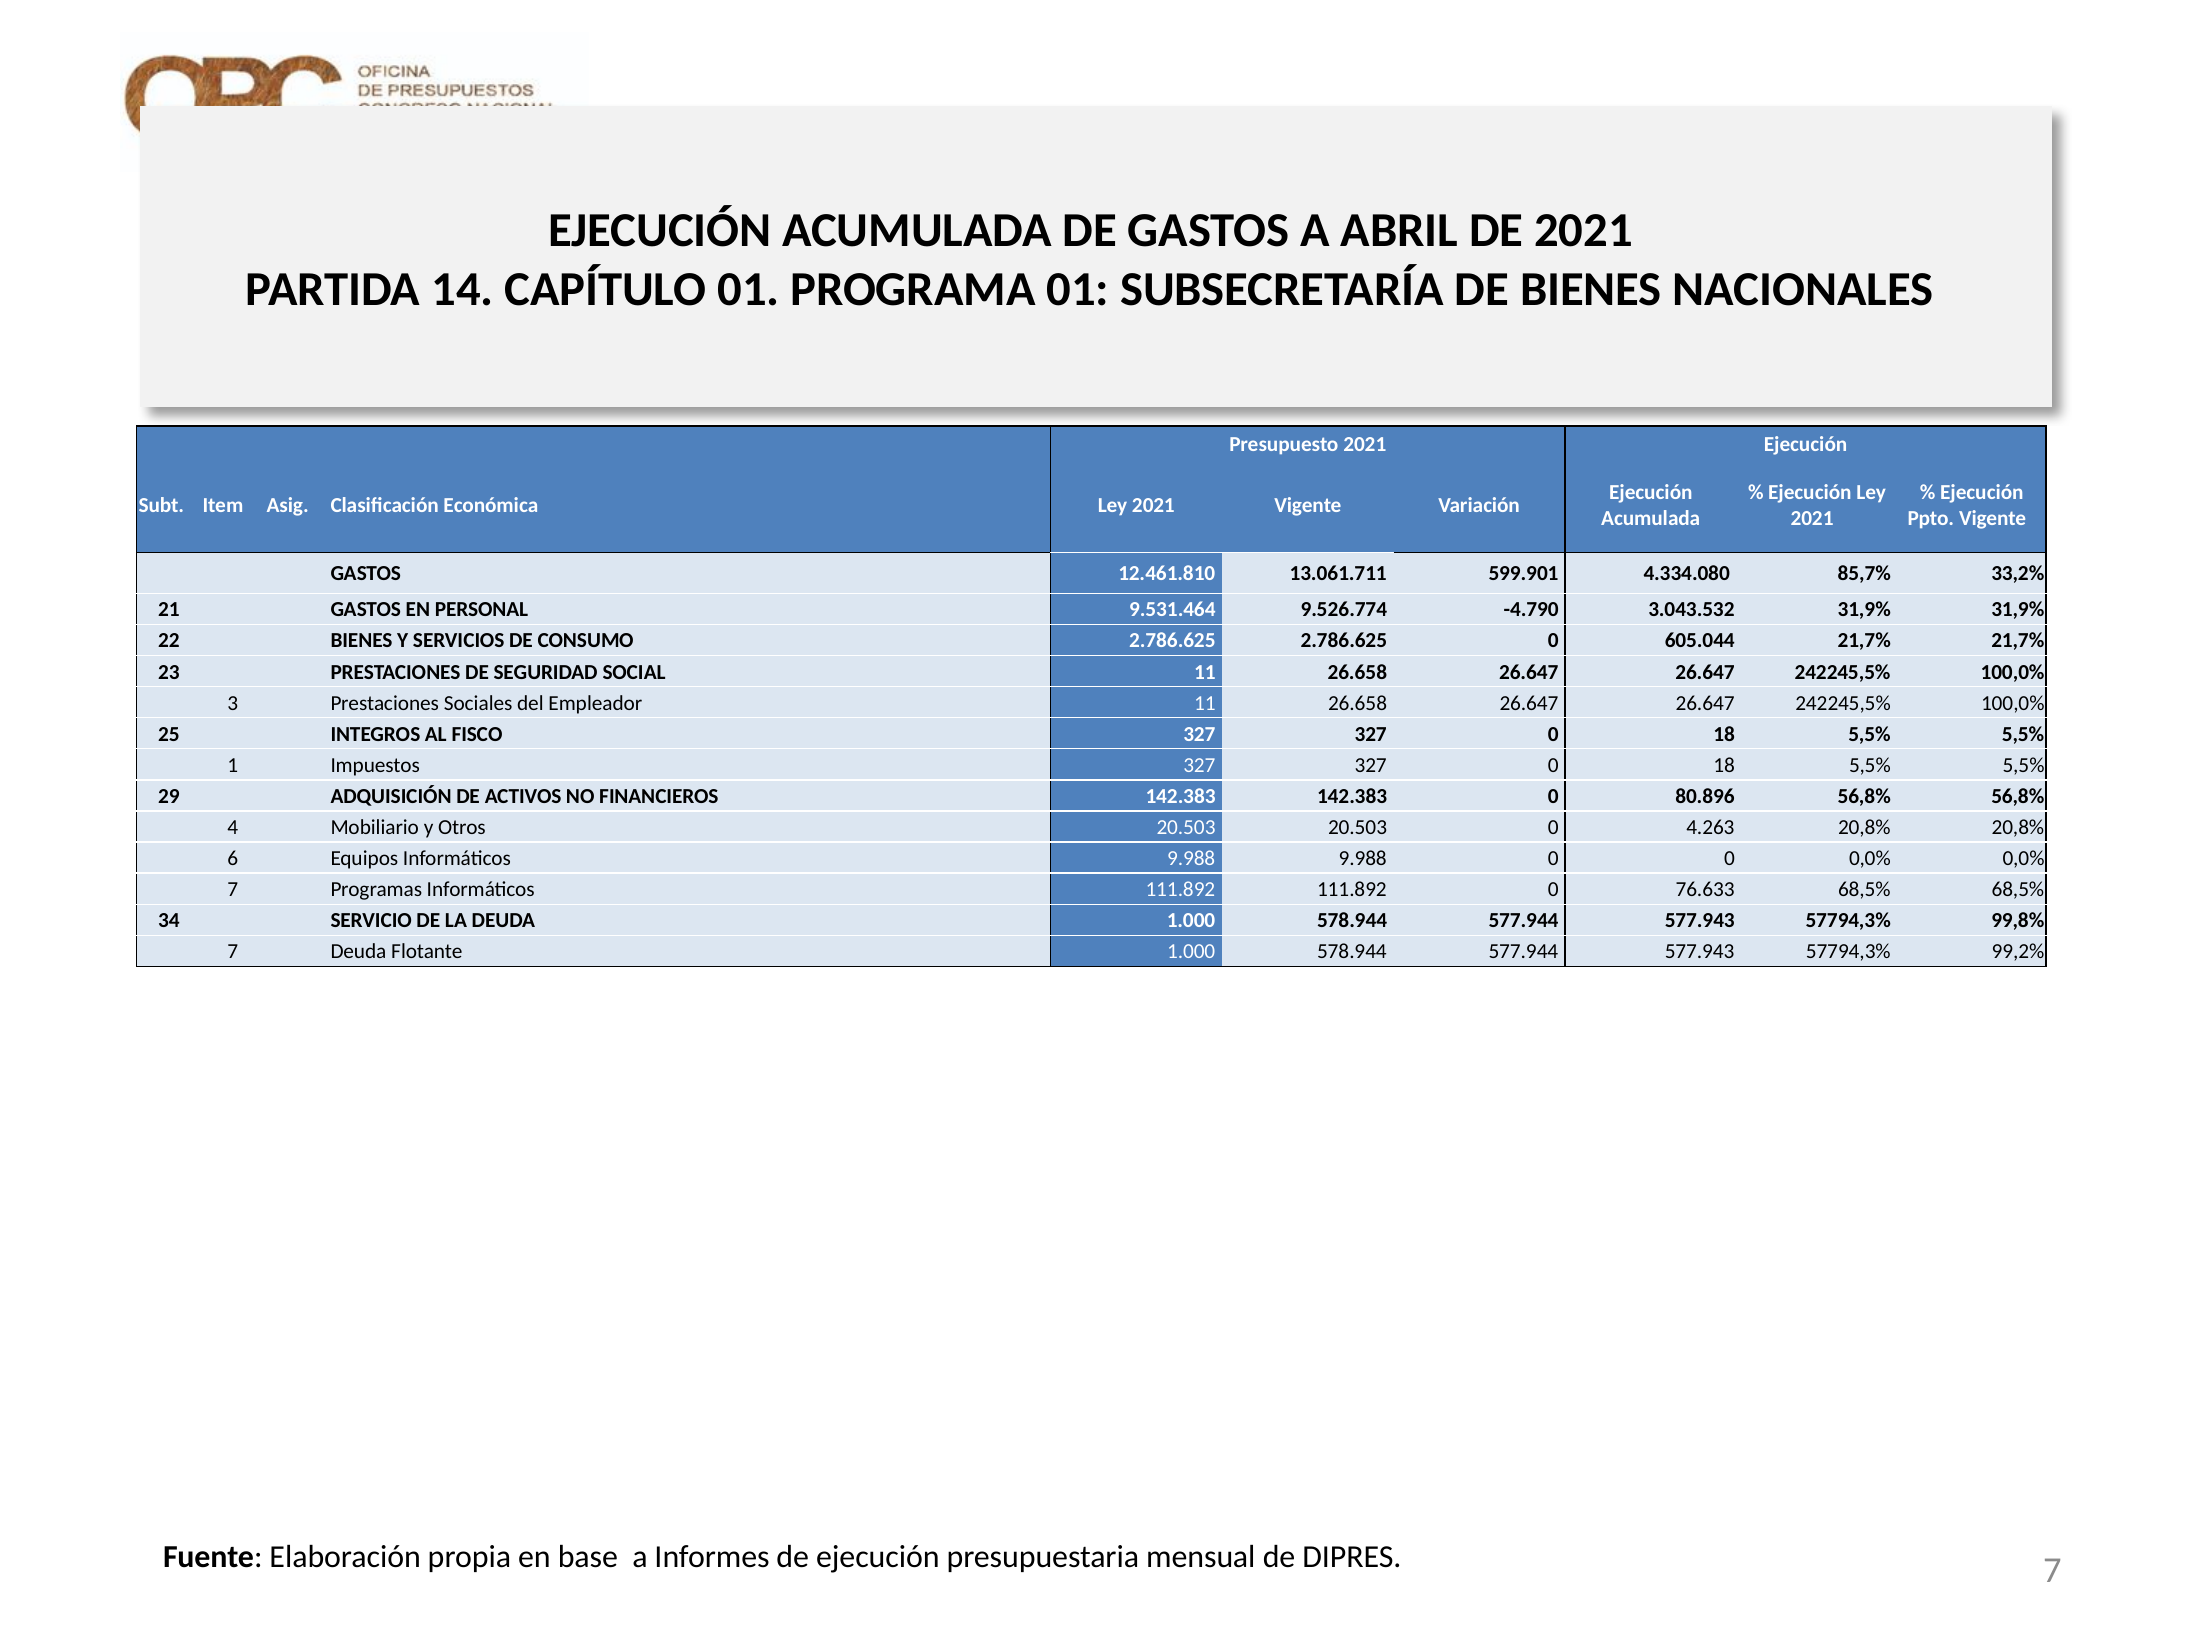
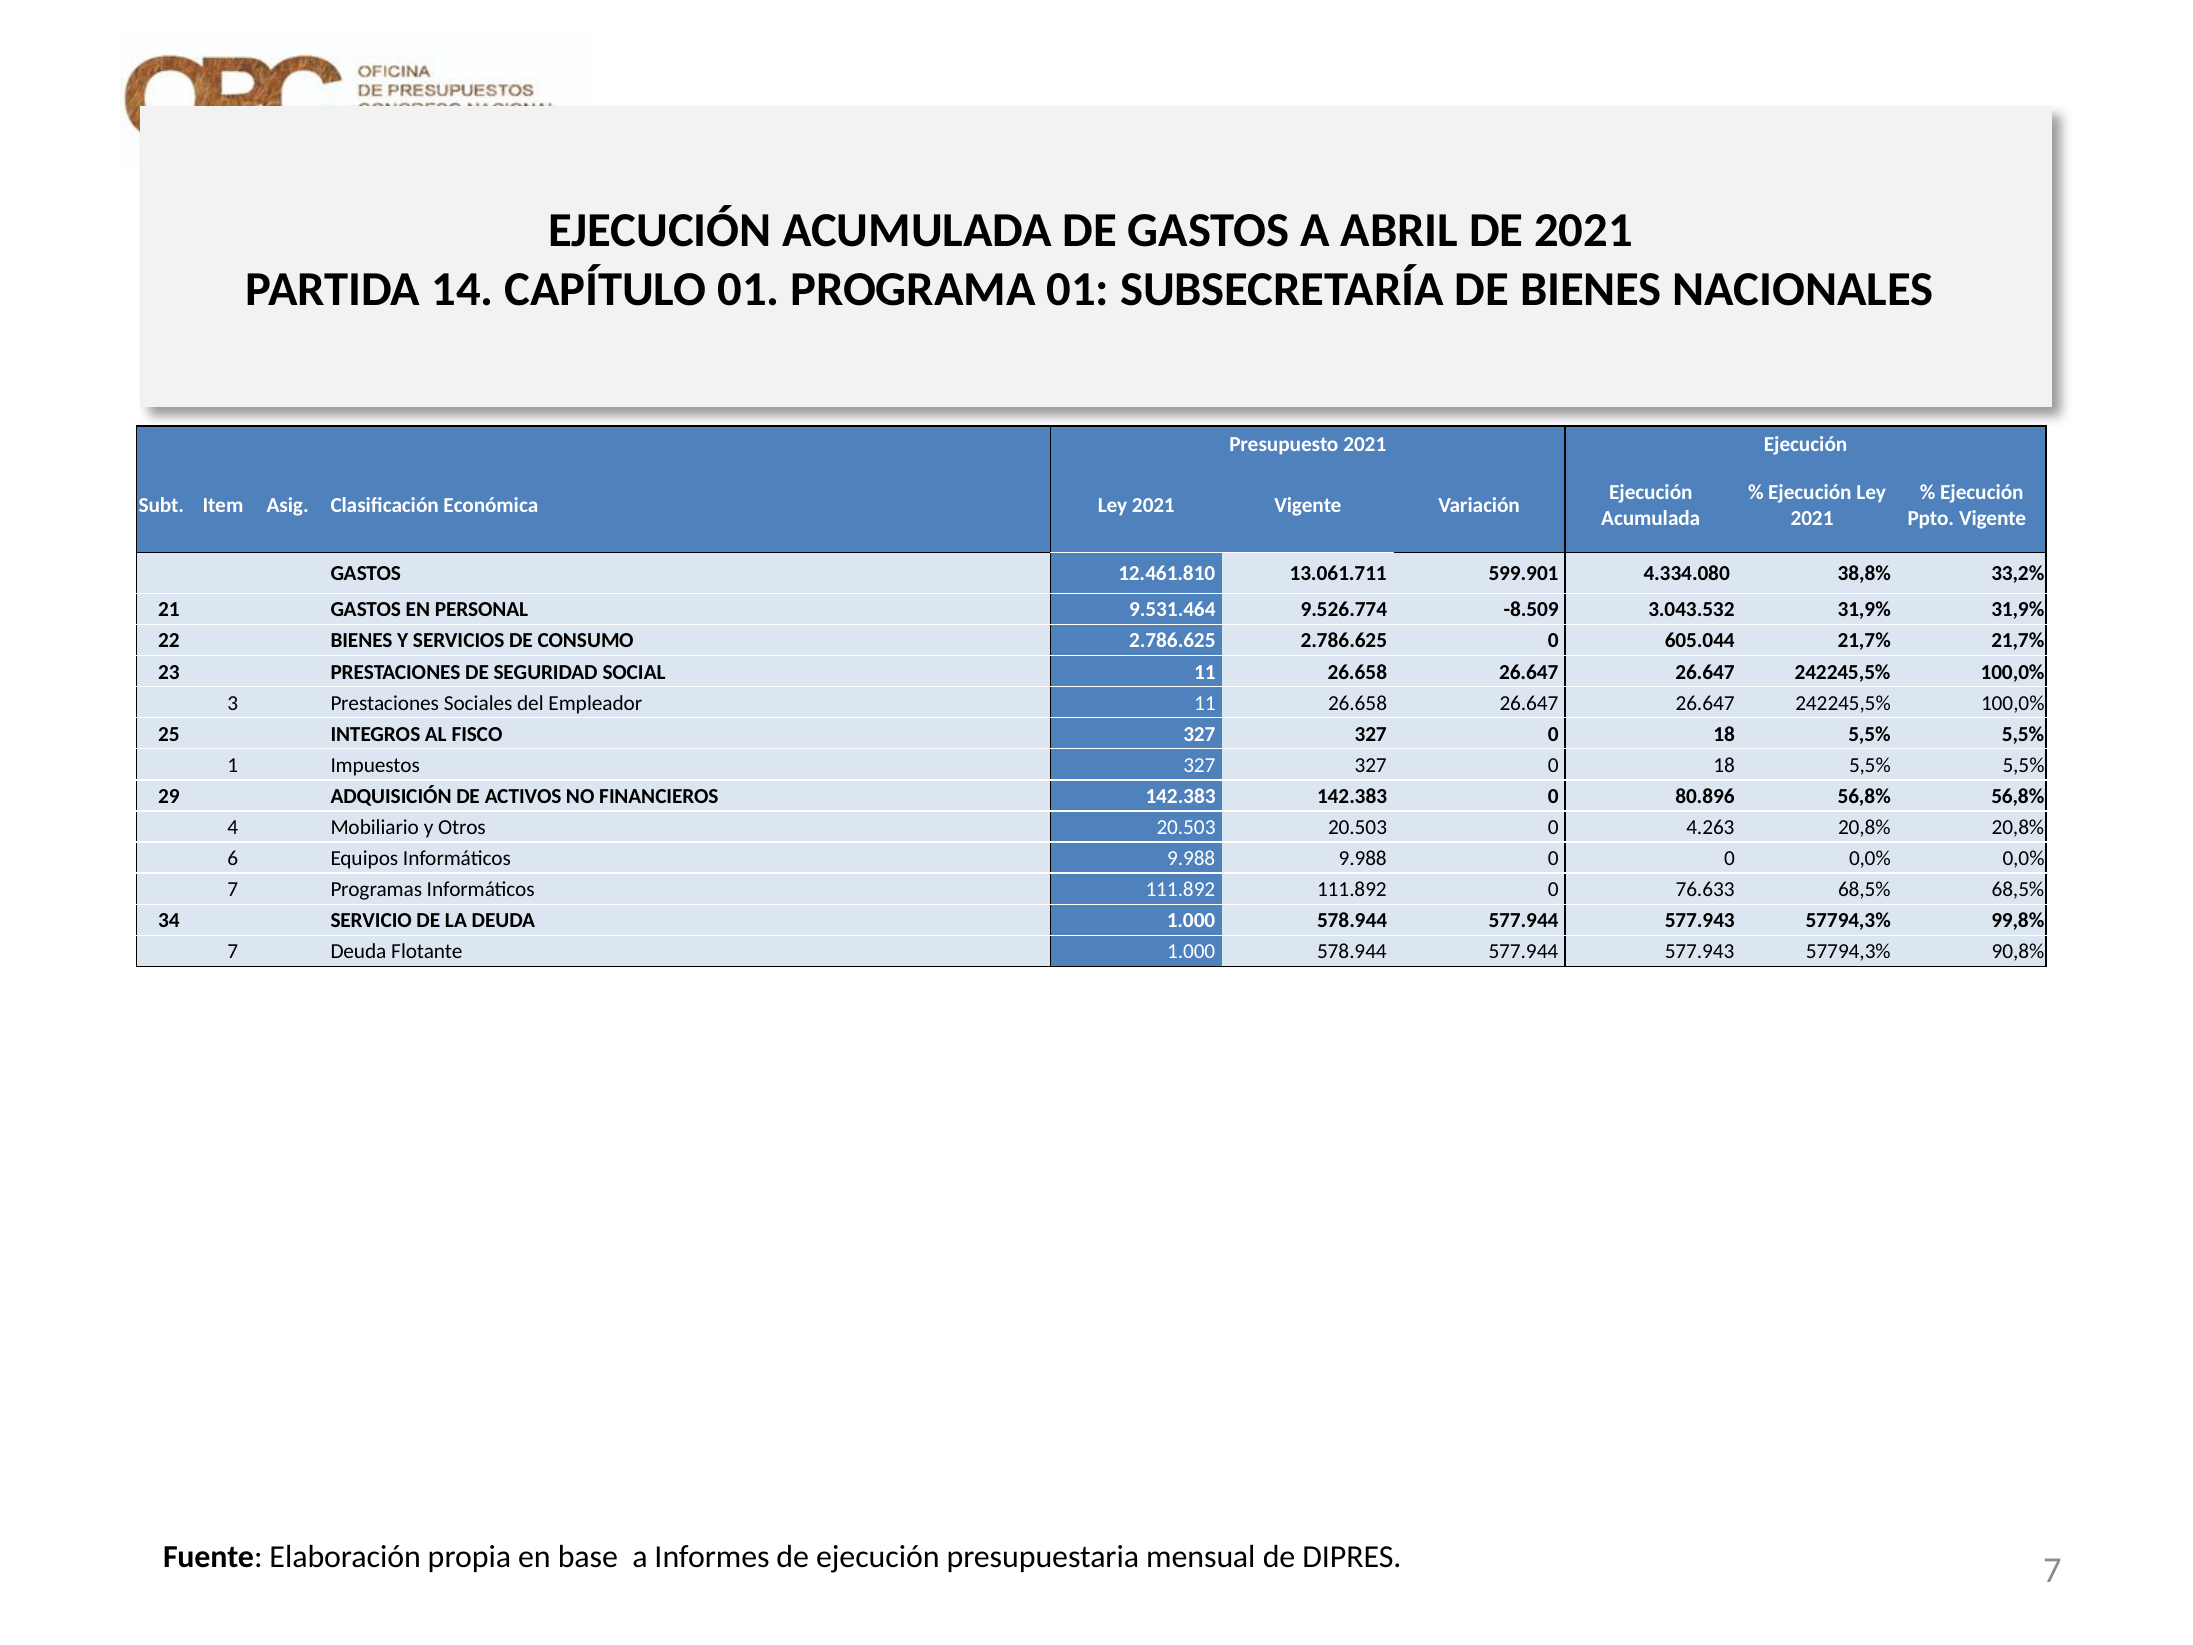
85,7%: 85,7% -> 38,8%
-4.790: -4.790 -> -8.509
99,2%: 99,2% -> 90,8%
